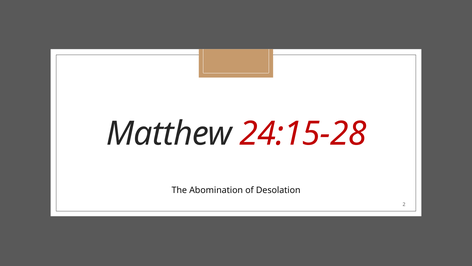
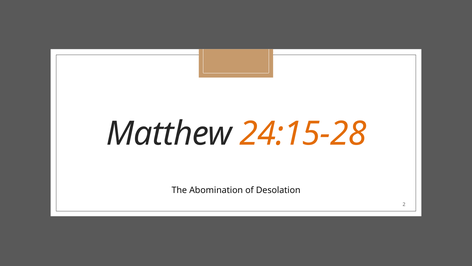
24:15-28 colour: red -> orange
